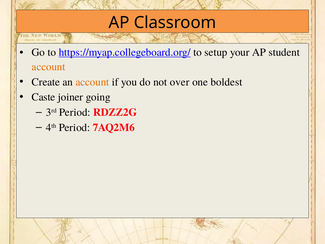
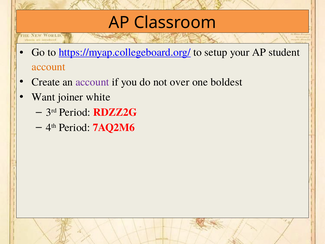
account at (92, 82) colour: orange -> purple
Caste: Caste -> Want
going: going -> white
